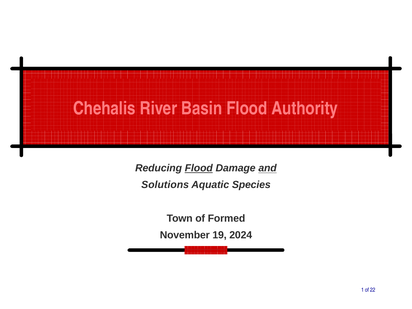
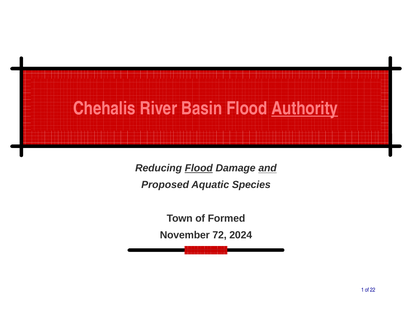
Authority underline: none -> present
Solutions: Solutions -> Proposed
19: 19 -> 72
